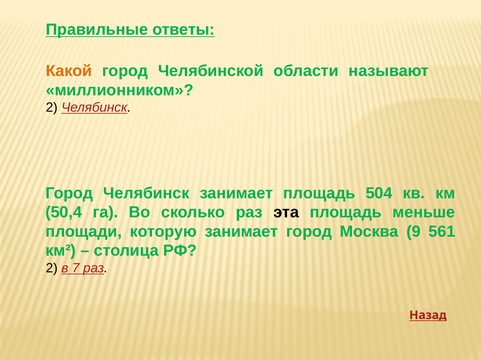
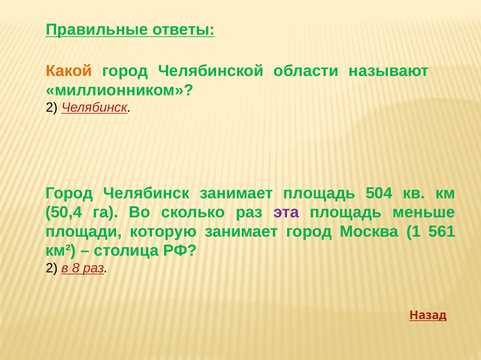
эта colour: black -> purple
9: 9 -> 1
7: 7 -> 8
